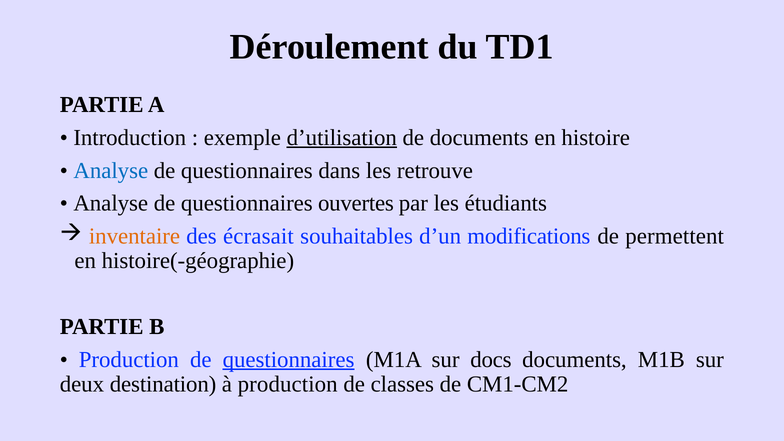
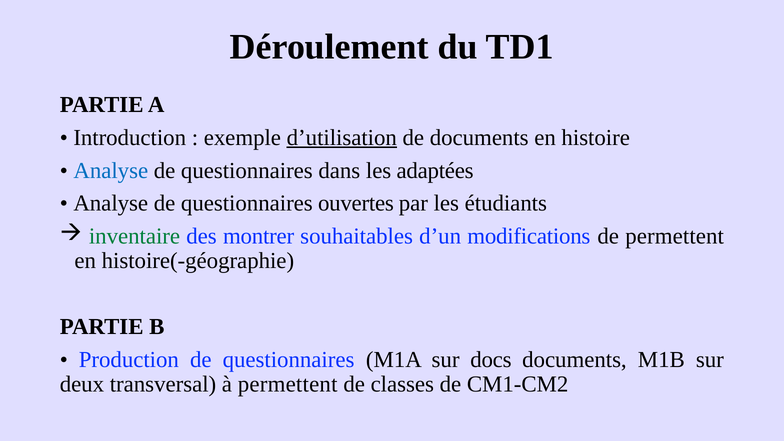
retrouve: retrouve -> adaptées
inventaire colour: orange -> green
écrasait: écrasait -> montrer
questionnaires at (289, 360) underline: present -> none
destination: destination -> transversal
à production: production -> permettent
